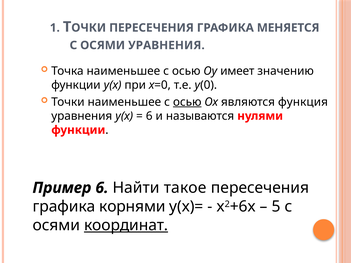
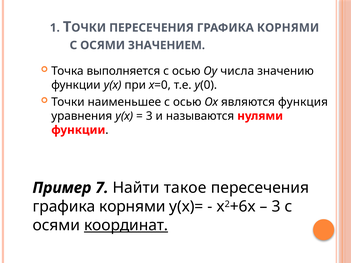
МЕНЯЕТСЯ at (288, 28): МЕНЯЕТСЯ -> КОРНЯМИ
ОСЯМИ УРАВНЕНИЯ: УРАВНЕНИЯ -> ЗНАЧЕНИЕМ
Точка наименьшее: наименьшее -> выполняется
имеет: имеет -> числа
осью at (187, 102) underline: present -> none
6 at (149, 116): 6 -> 3
Пример 6: 6 -> 7
5 at (276, 207): 5 -> 3
